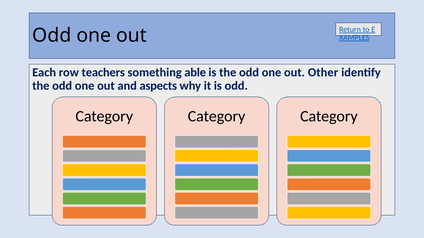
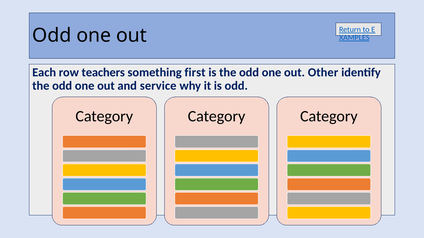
able: able -> first
aspects: aspects -> service
